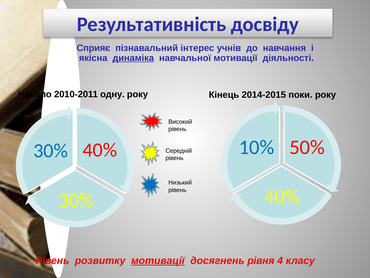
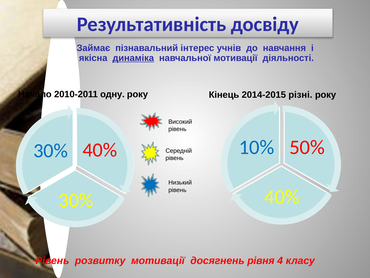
Сприяє: Сприяє -> Займає
поки: поки -> різні
мотивації at (158, 260) underline: present -> none
